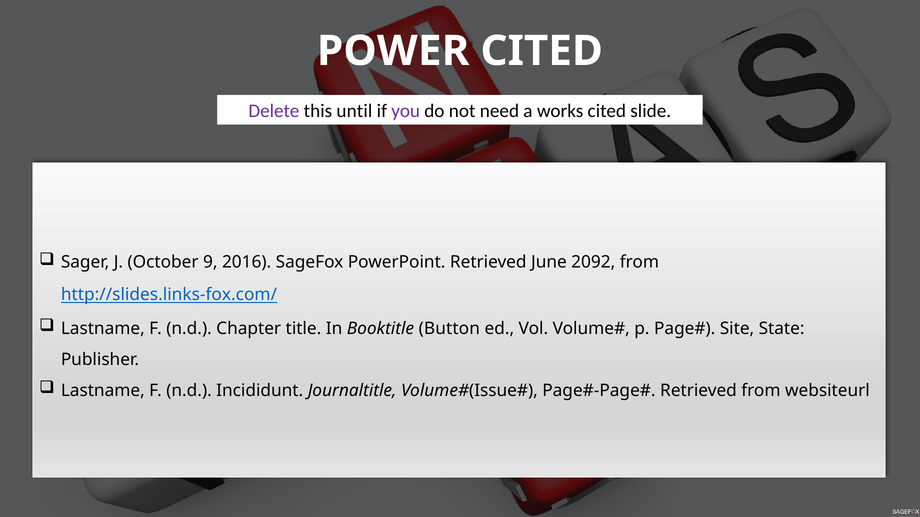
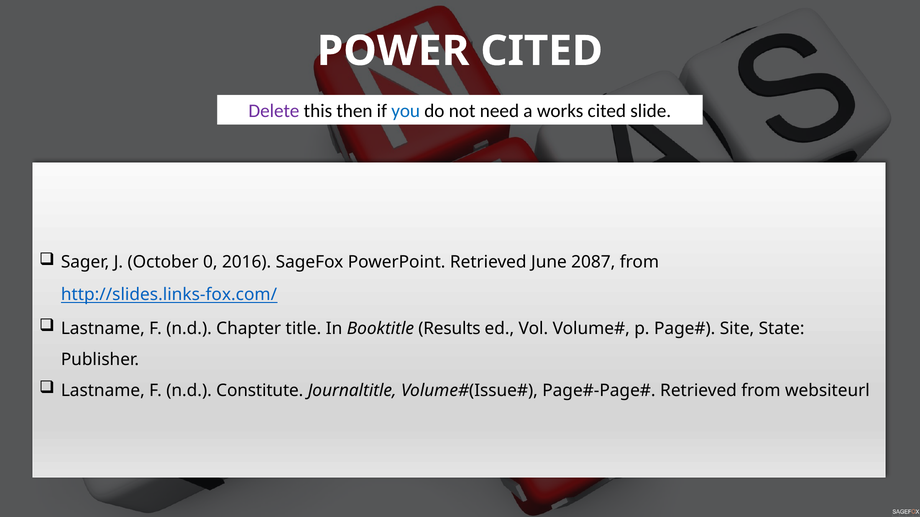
until: until -> then
you colour: purple -> blue
9: 9 -> 0
2092: 2092 -> 2087
Button: Button -> Results
Incididunt: Incididunt -> Constitute
